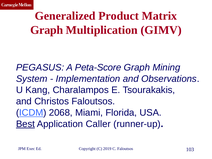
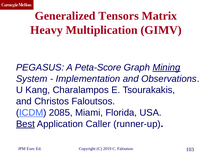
Product: Product -> Tensors
Graph at (47, 30): Graph -> Heavy
Mining underline: none -> present
2068: 2068 -> 2085
